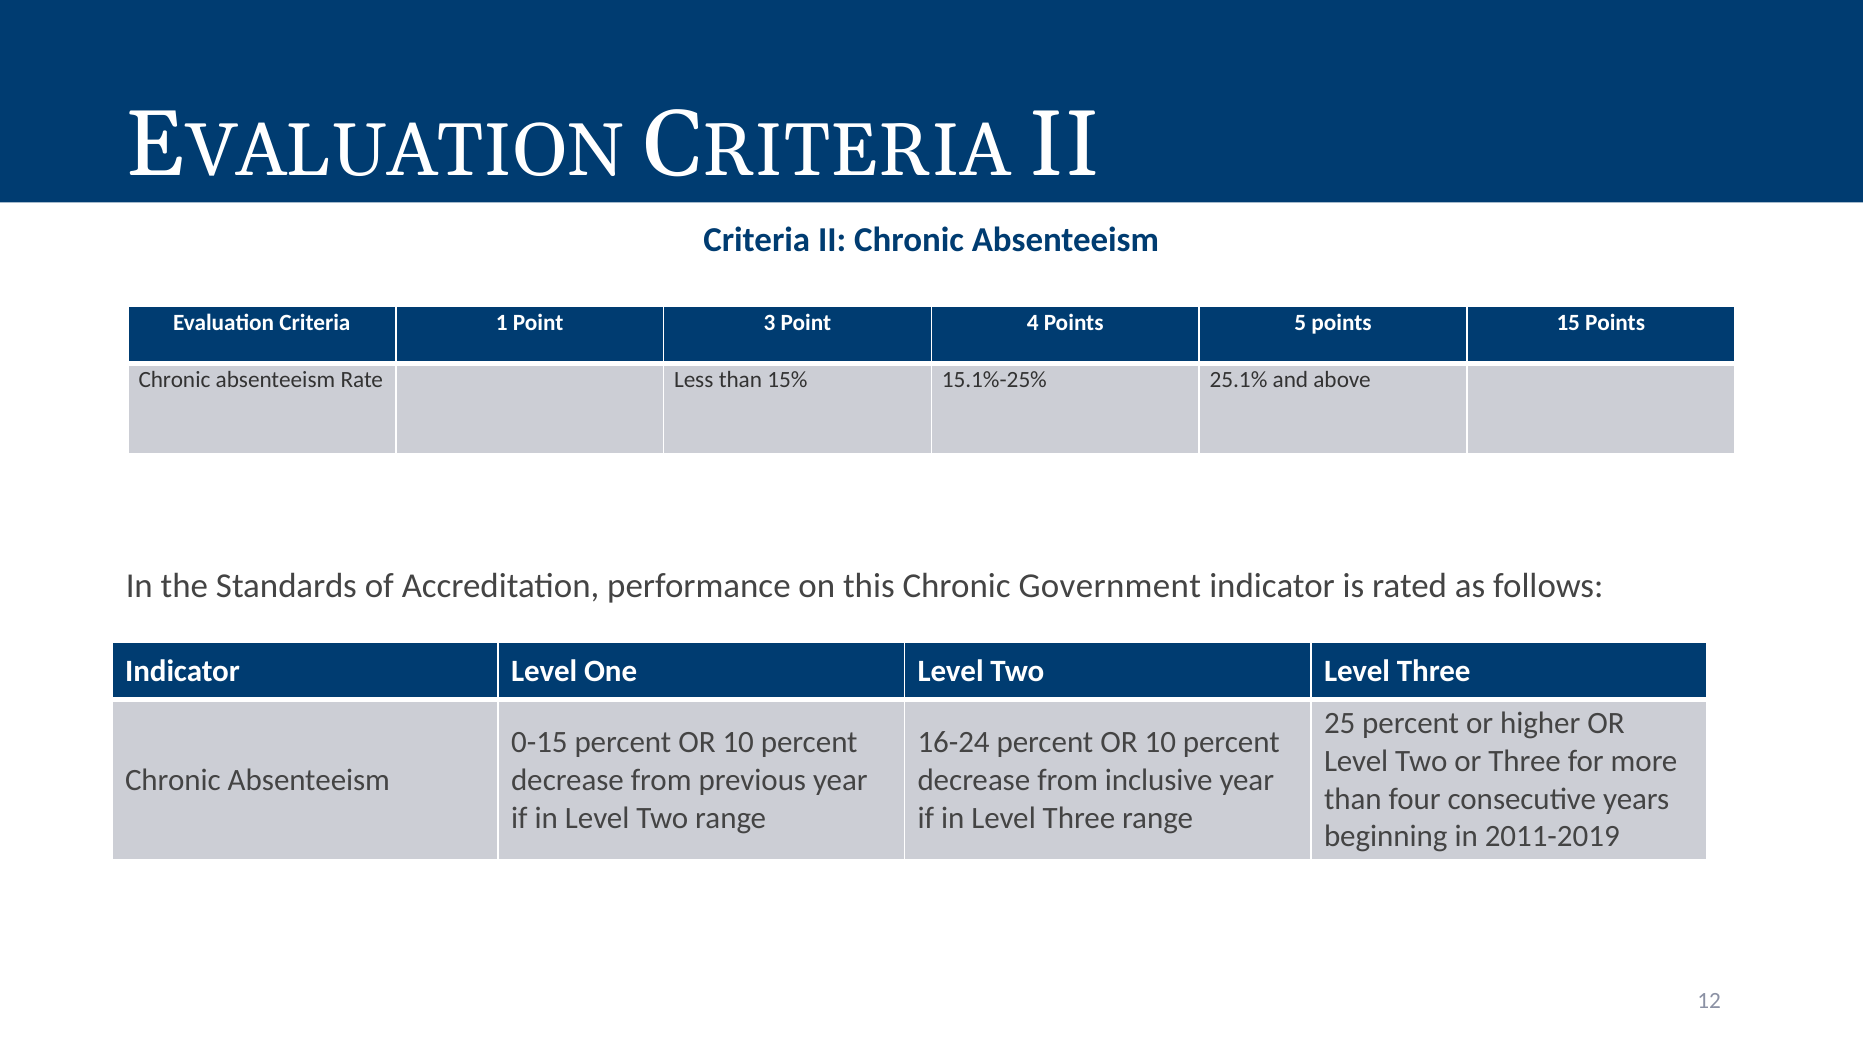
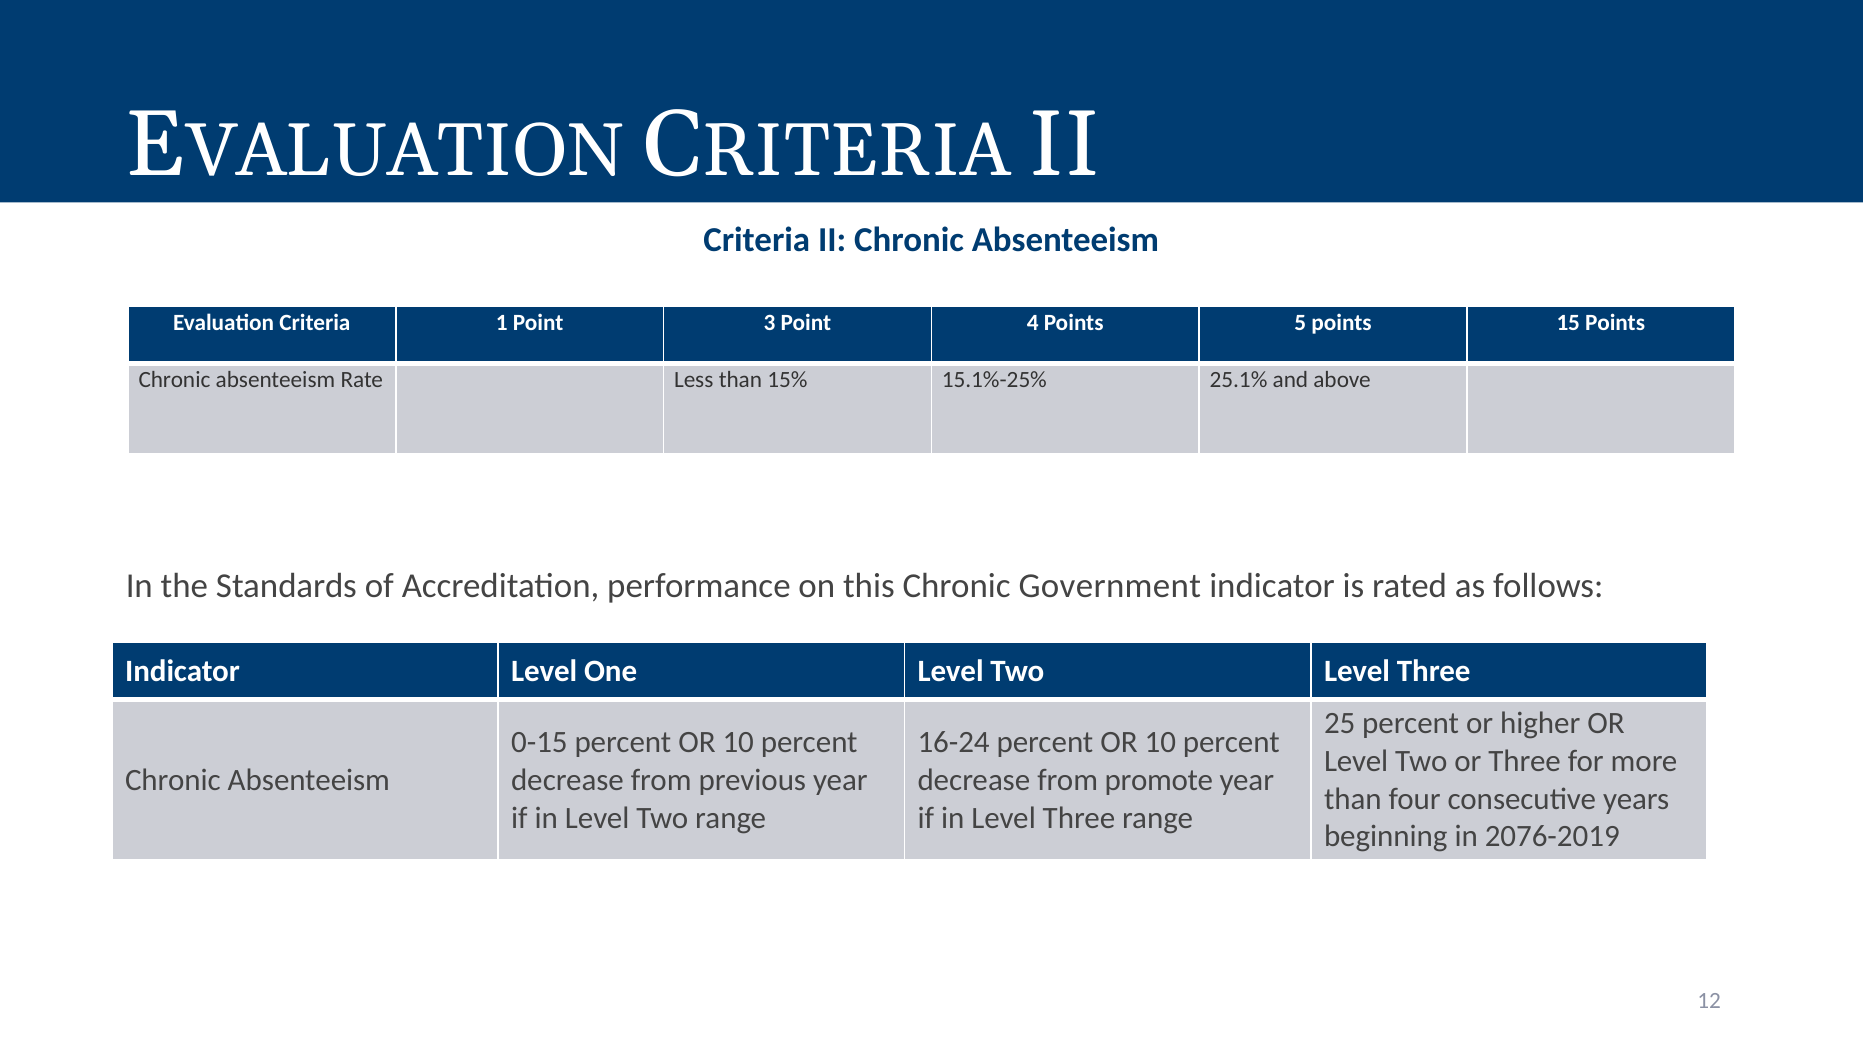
inclusive: inclusive -> promote
2011-2019: 2011-2019 -> 2076-2019
